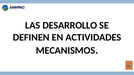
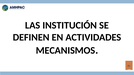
DESARROLLO: DESARROLLO -> INSTITUCIÓN
